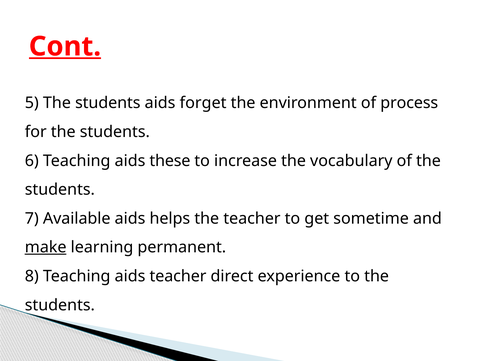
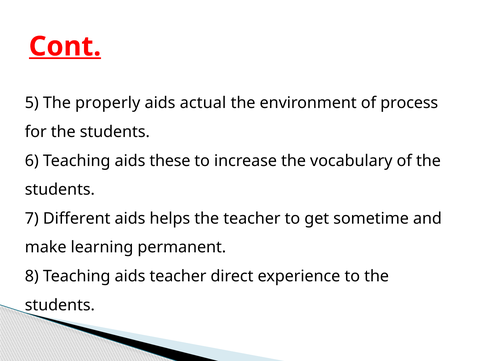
5 The students: students -> properly
forget: forget -> actual
Available: Available -> Different
make underline: present -> none
